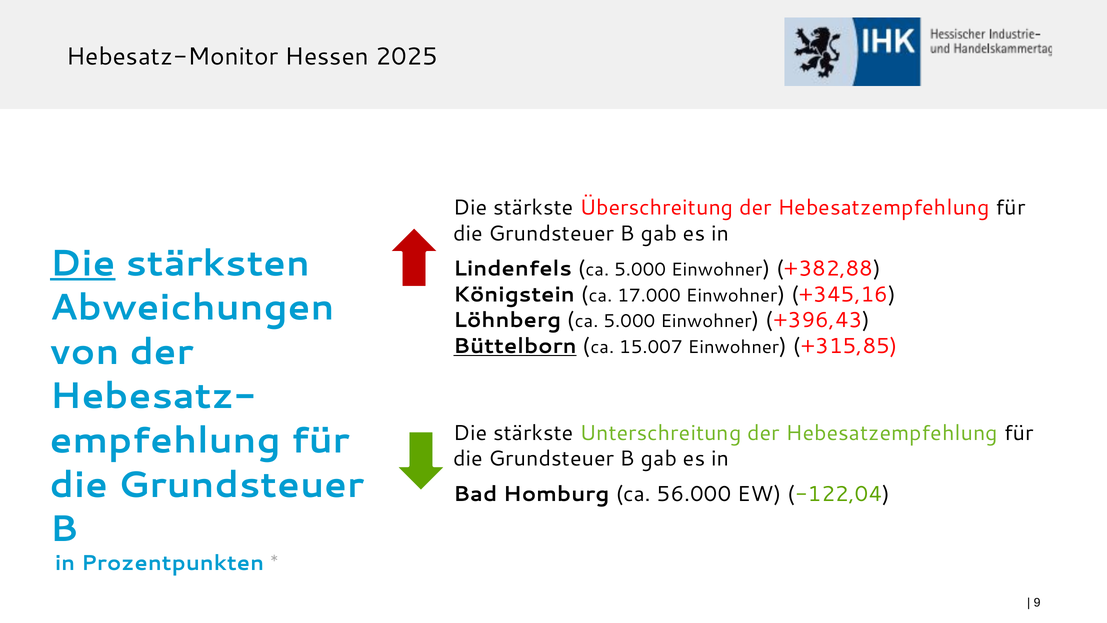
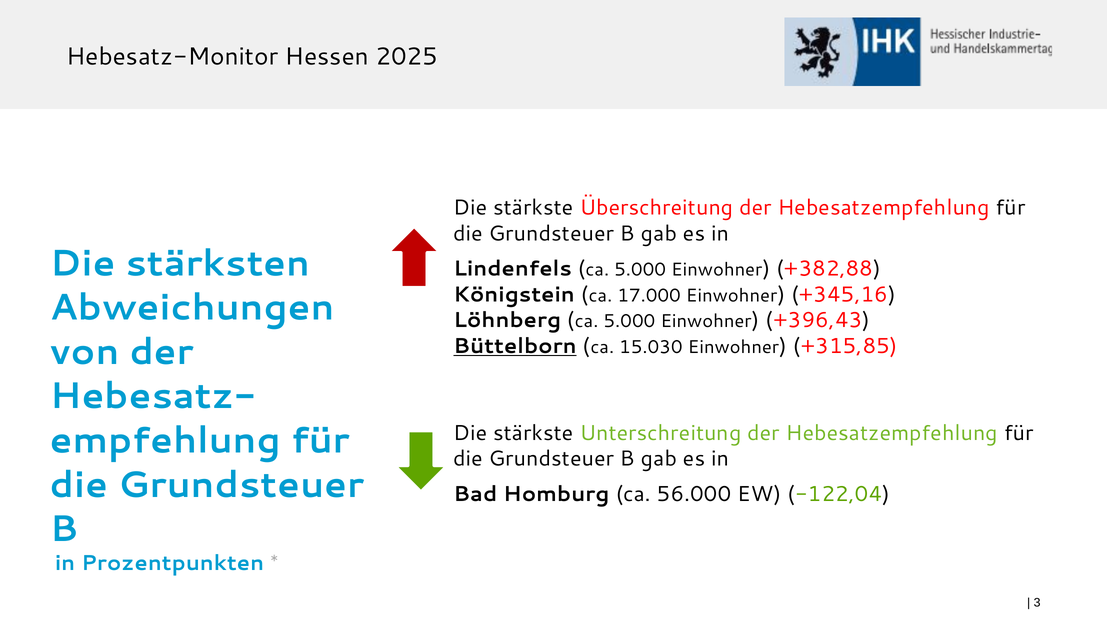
Die at (83, 263) underline: present -> none
15.007: 15.007 -> 15.030
9: 9 -> 3
